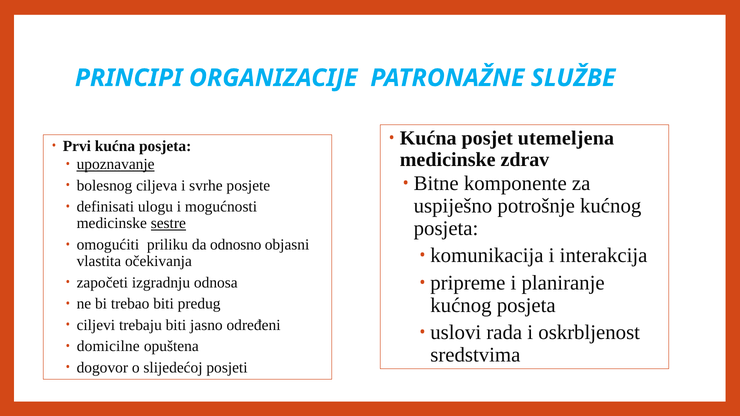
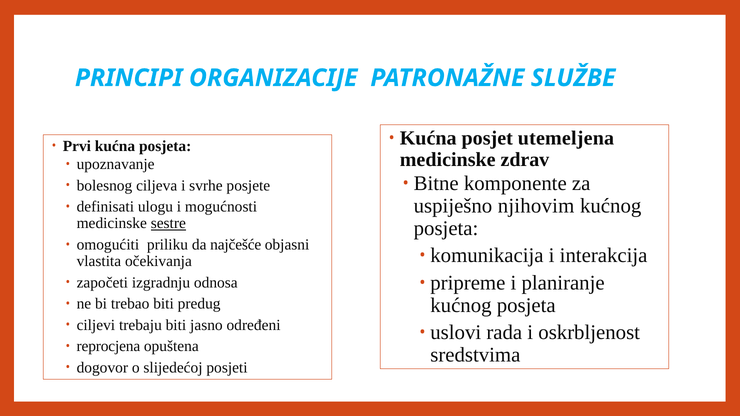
upoznavanje underline: present -> none
potrošnje: potrošnje -> njihovim
odnosno: odnosno -> najčešće
domicilne: domicilne -> reprocjena
